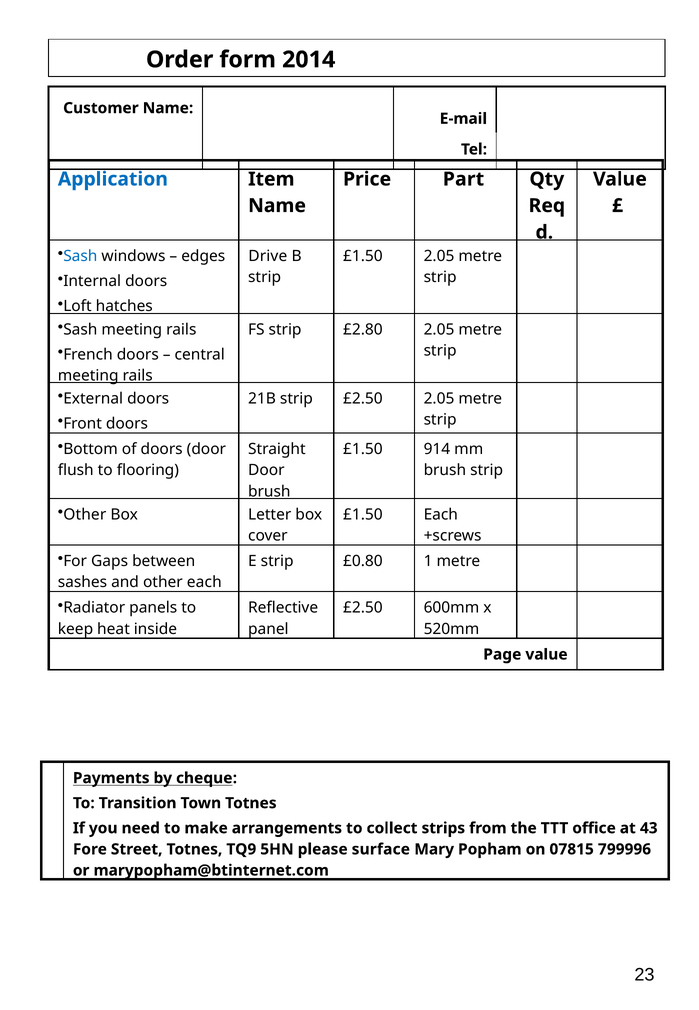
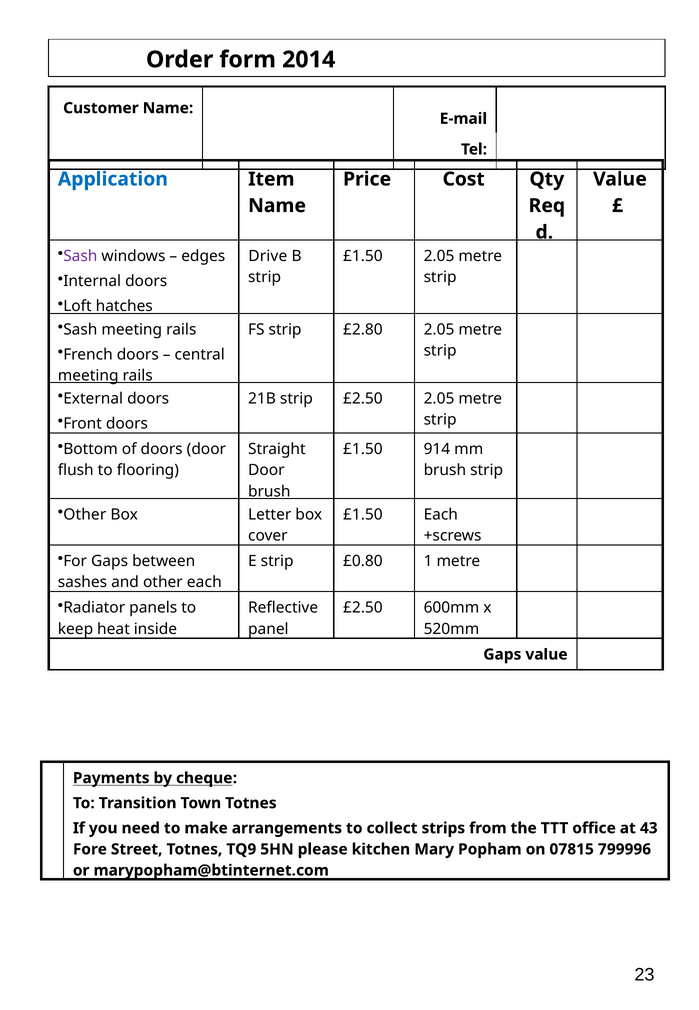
Part: Part -> Cost
Sash at (80, 256) colour: blue -> purple
Page at (502, 654): Page -> Gaps
surface: surface -> kitchen
